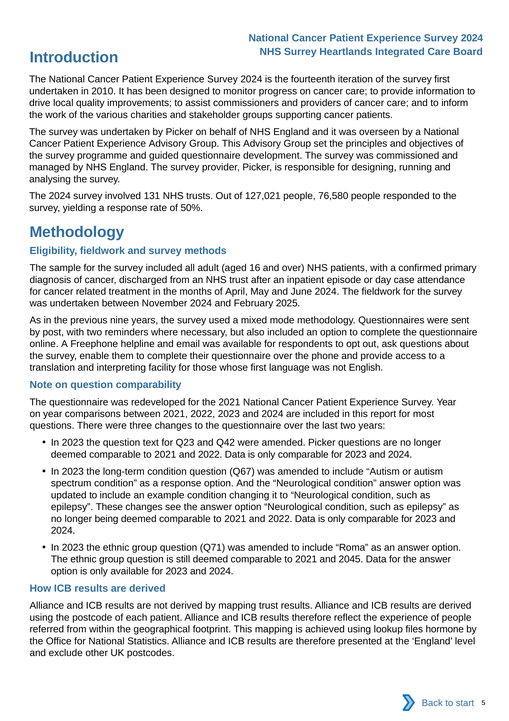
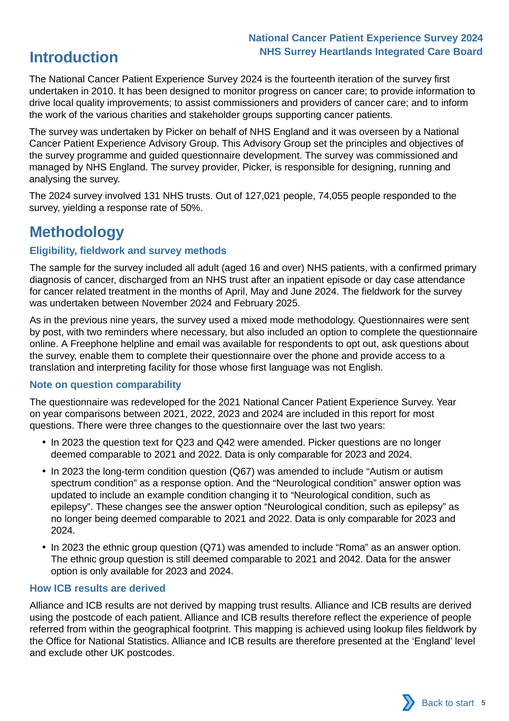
76,580: 76,580 -> 74,055
2045: 2045 -> 2042
files hormone: hormone -> fieldwork
